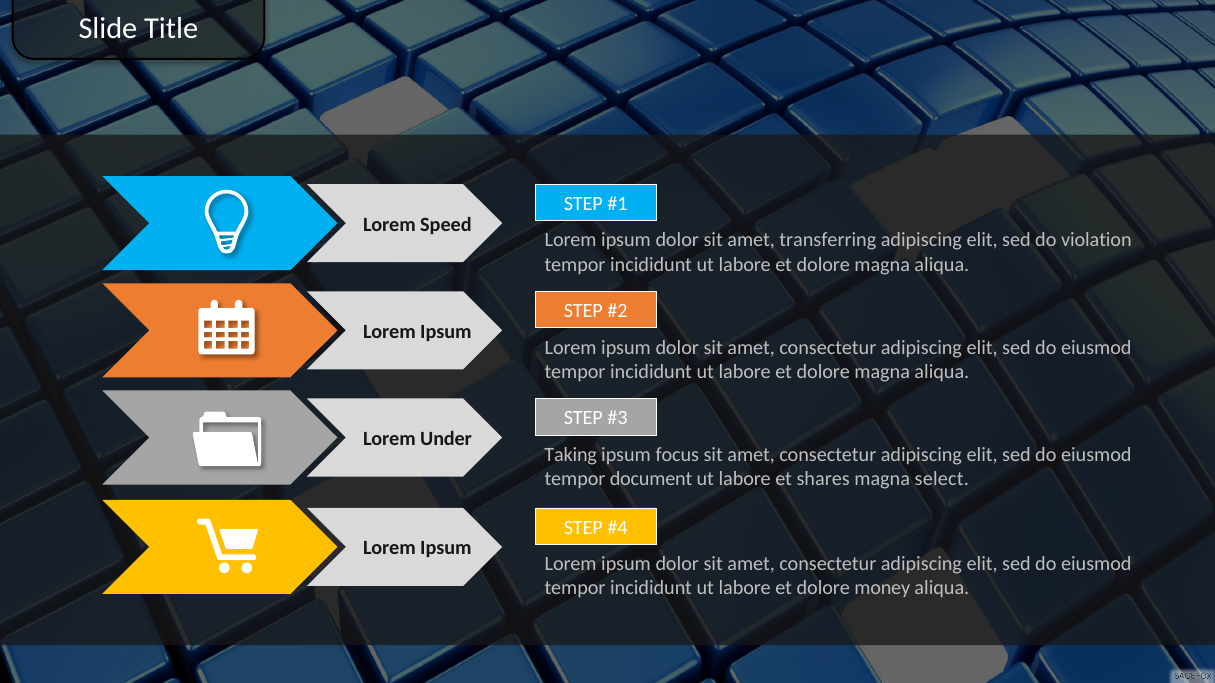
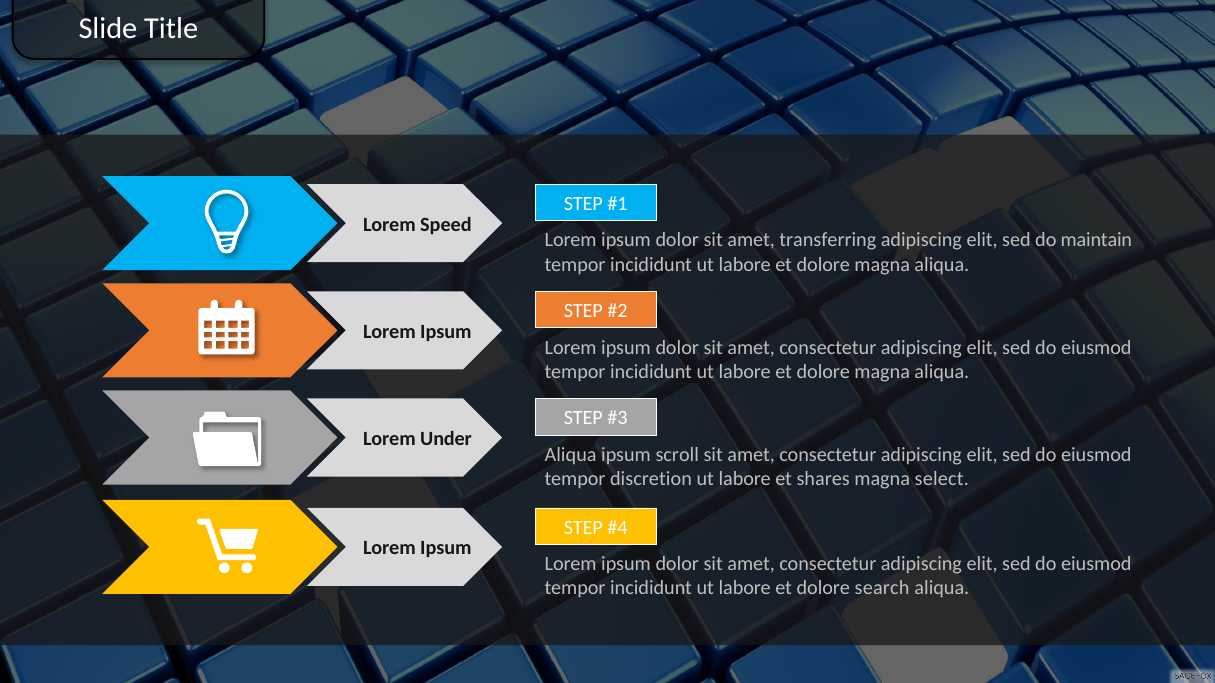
violation: violation -> maintain
Taking at (571, 455): Taking -> Aliqua
focus: focus -> scroll
document: document -> discretion
money: money -> search
